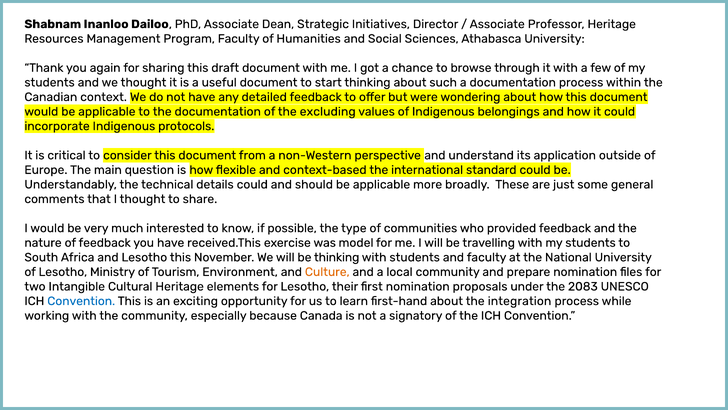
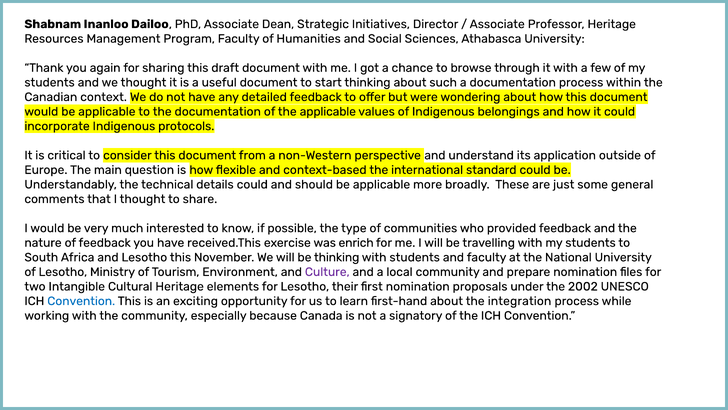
the excluding: excluding -> applicable
model: model -> enrich
Culture colour: orange -> purple
2083: 2083 -> 2002
